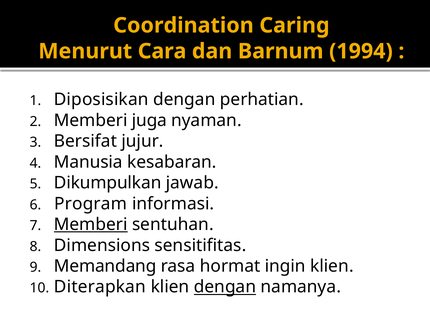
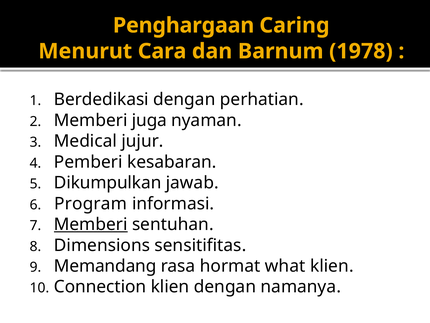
Coordination: Coordination -> Penghargaan
1994: 1994 -> 1978
Diposisikan: Diposisikan -> Berdedikasi
Bersifat: Bersifat -> Medical
Manusia: Manusia -> Pemberi
ingin: ingin -> what
Diterapkan: Diterapkan -> Connection
dengan at (225, 286) underline: present -> none
